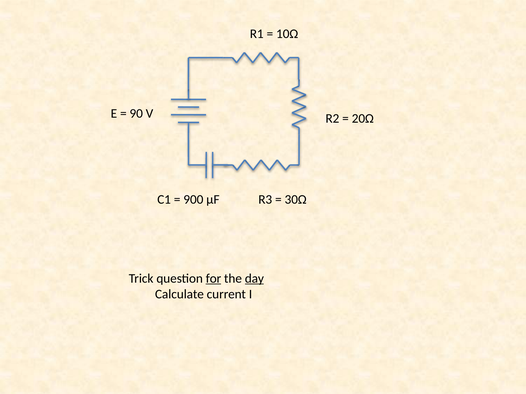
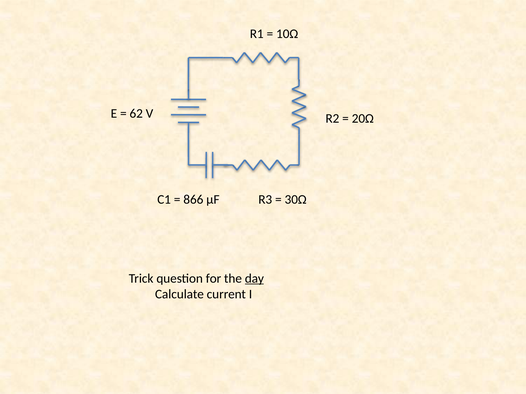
90: 90 -> 62
900: 900 -> 866
for underline: present -> none
